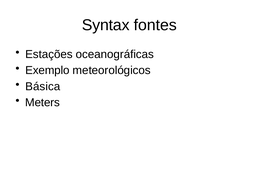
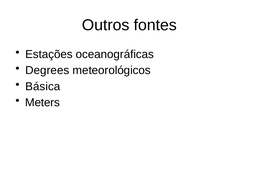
Syntax: Syntax -> Outros
Exemplo: Exemplo -> Degrees
